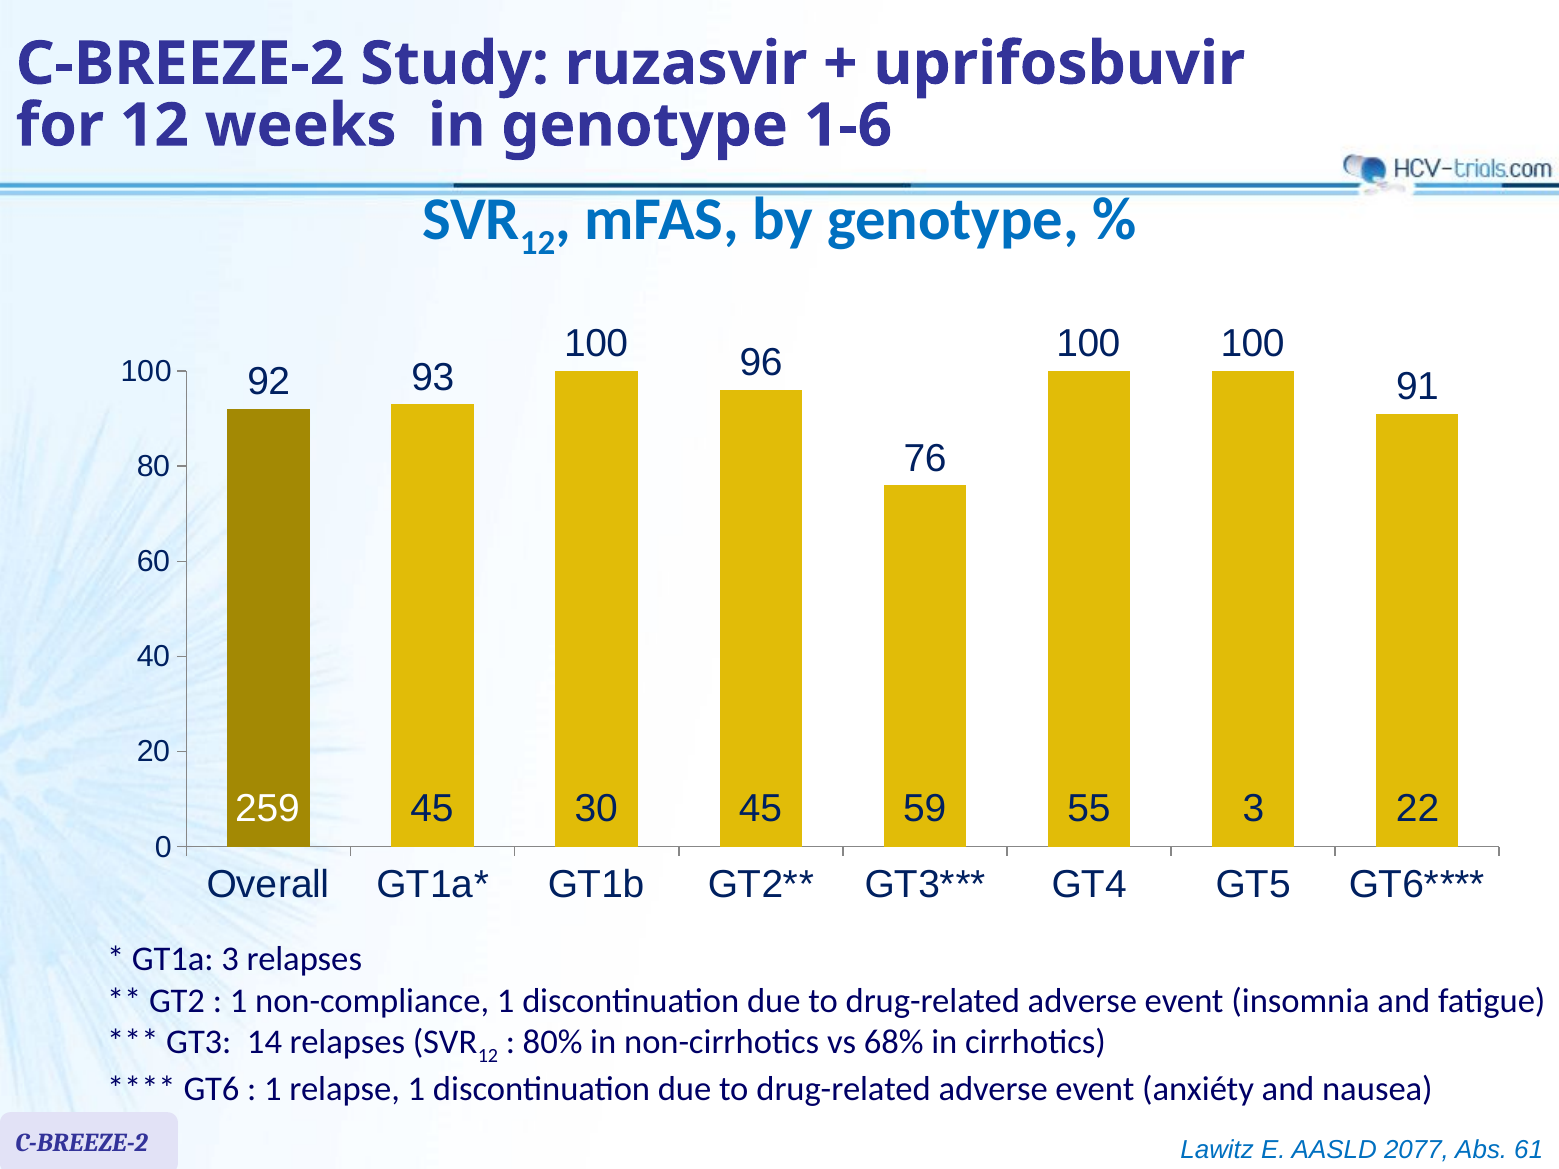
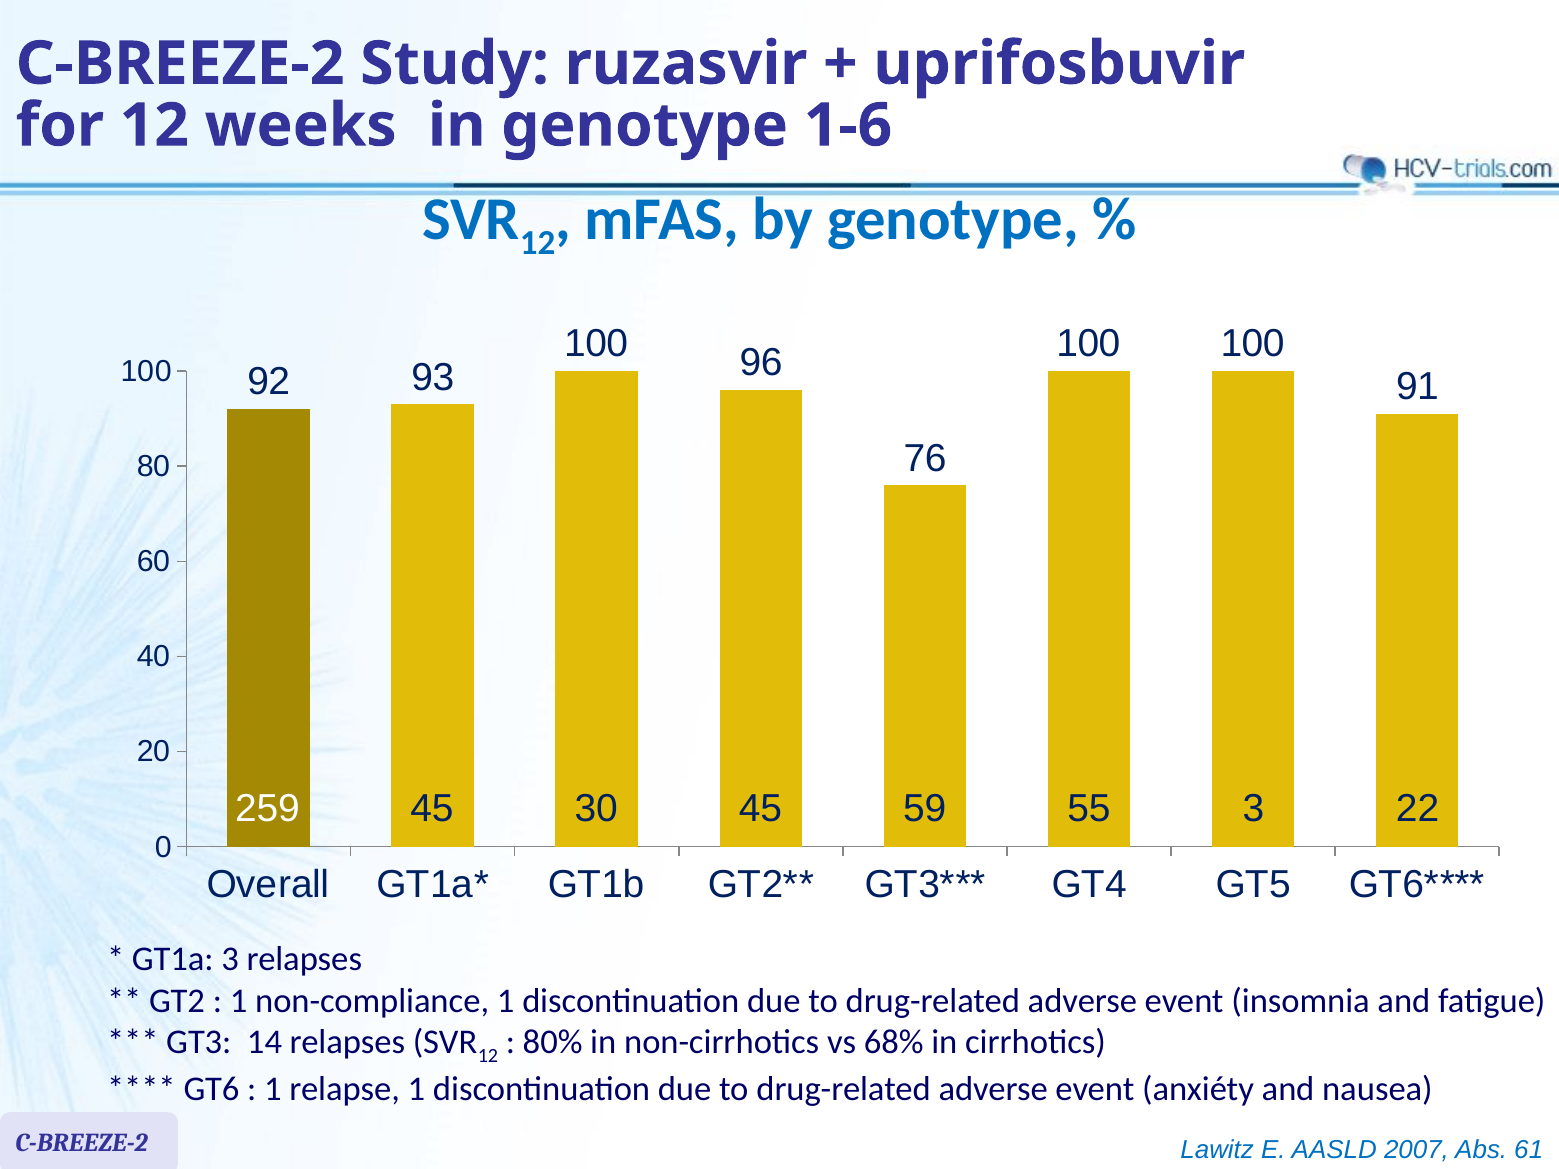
2077: 2077 -> 2007
